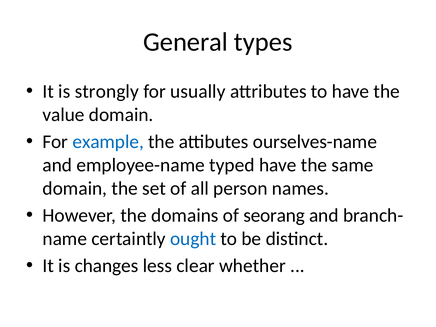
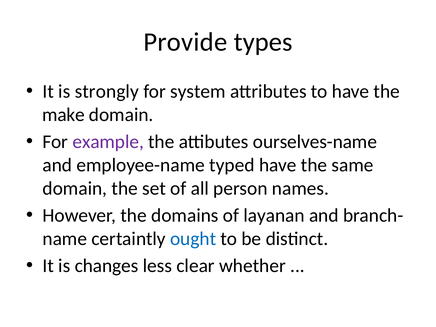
General: General -> Provide
usually: usually -> system
value: value -> make
example colour: blue -> purple
seorang: seorang -> layanan
